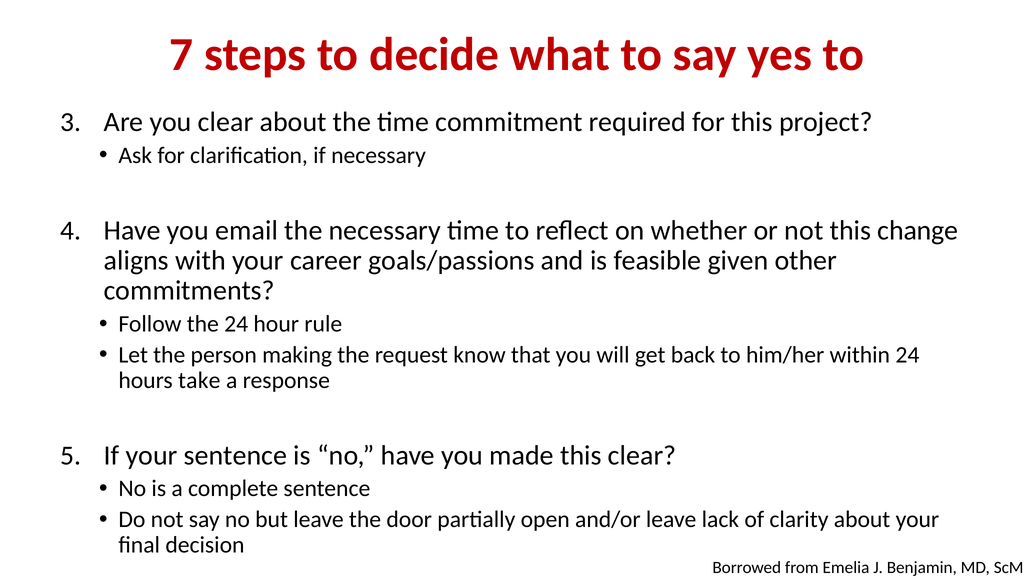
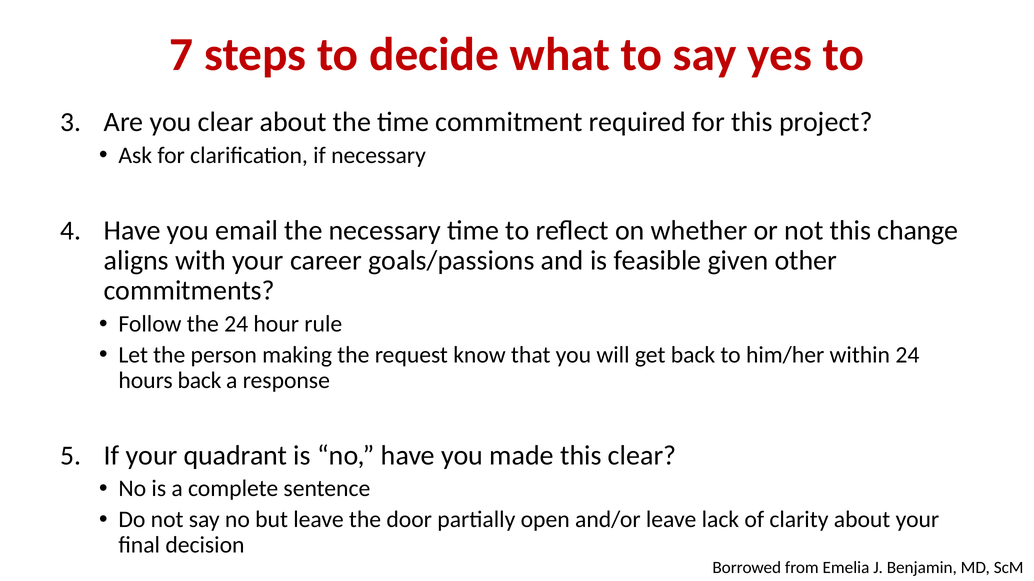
hours take: take -> back
your sentence: sentence -> quadrant
